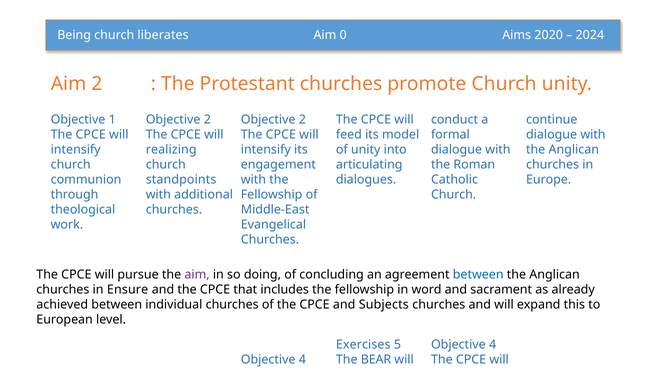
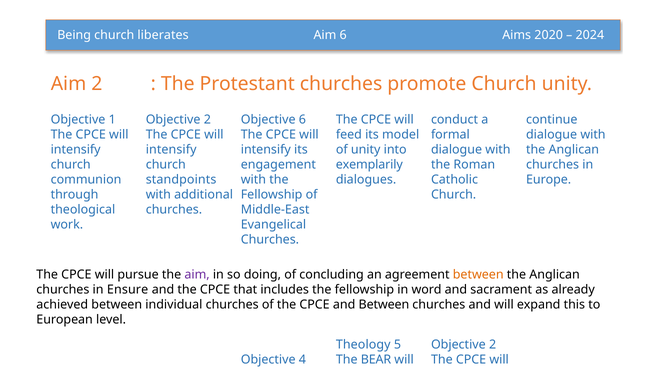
Aim 0: 0 -> 6
2 at (302, 120): 2 -> 6
realizing at (171, 150): realizing -> intensify
articulating: articulating -> exemplarily
between at (478, 275) colour: blue -> orange
and Subjects: Subjects -> Between
Exercises: Exercises -> Theology
4 at (493, 344): 4 -> 2
